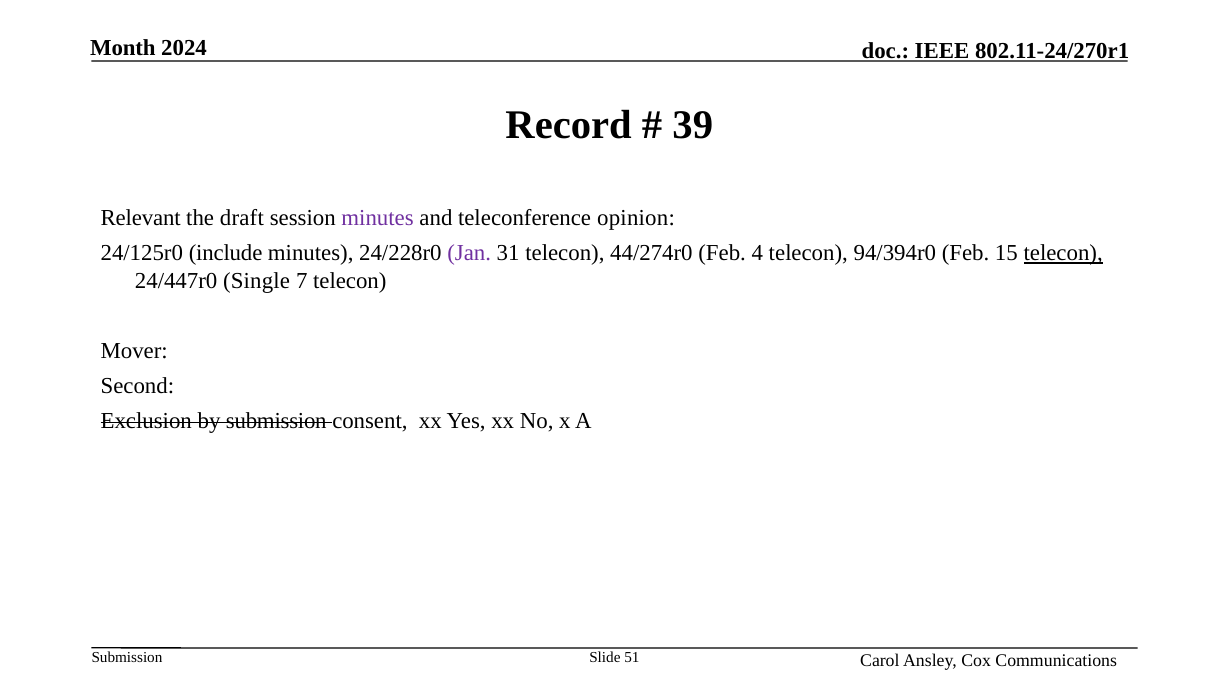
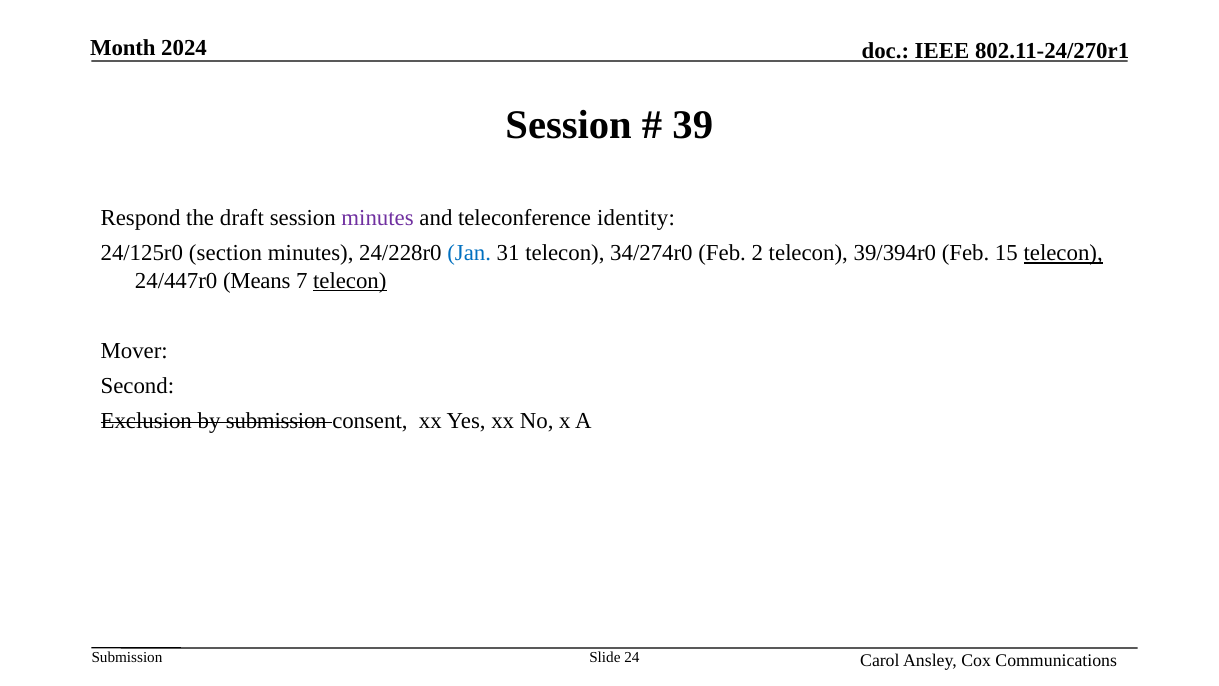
Record at (569, 125): Record -> Session
Relevant: Relevant -> Respond
opinion: opinion -> identity
include: include -> section
Jan colour: purple -> blue
44/274r0: 44/274r0 -> 34/274r0
4: 4 -> 2
94/394r0: 94/394r0 -> 39/394r0
Single: Single -> Means
telecon at (350, 280) underline: none -> present
51: 51 -> 24
